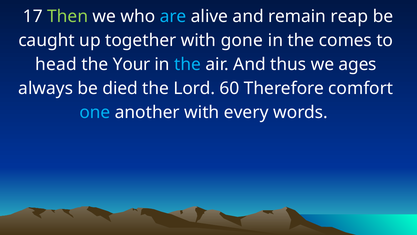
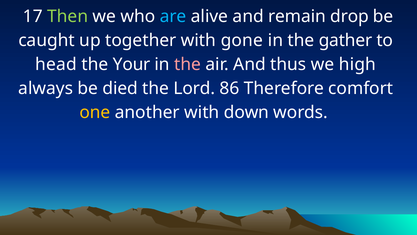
reap: reap -> drop
comes: comes -> gather
the at (188, 64) colour: light blue -> pink
ages: ages -> high
60: 60 -> 86
one colour: light blue -> yellow
every: every -> down
